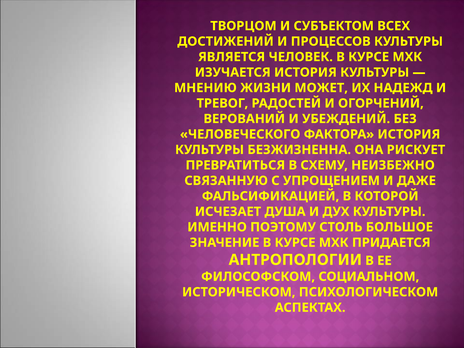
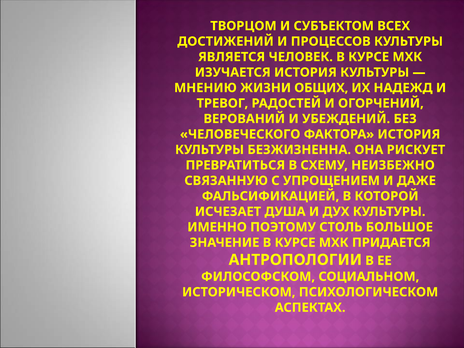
МОЖЕТ: МОЖЕТ -> ОБЩИХ
